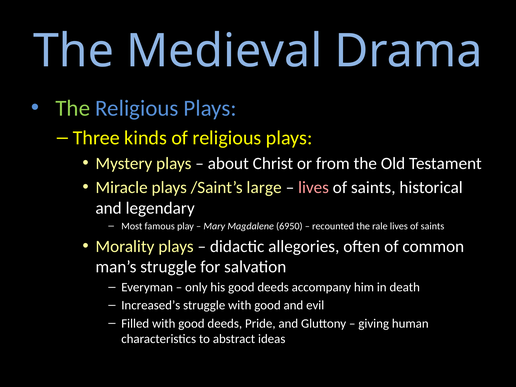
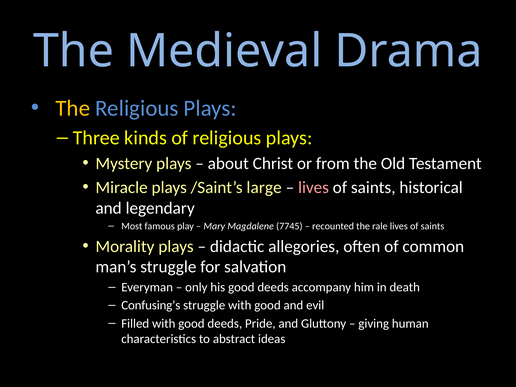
The at (73, 108) colour: light green -> yellow
6950: 6950 -> 7745
Increased’s: Increased’s -> Confusing’s
